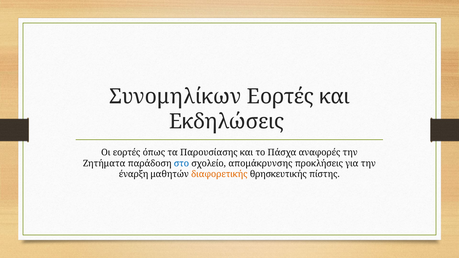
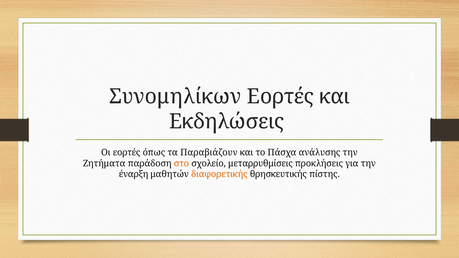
Παρουσίασης: Παρουσίασης -> Παραβιάζουν
αναφορές: αναφορές -> ανάλυσης
στο colour: blue -> orange
απομάκρυνσης: απομάκρυνσης -> μεταρρυθμίσεις
